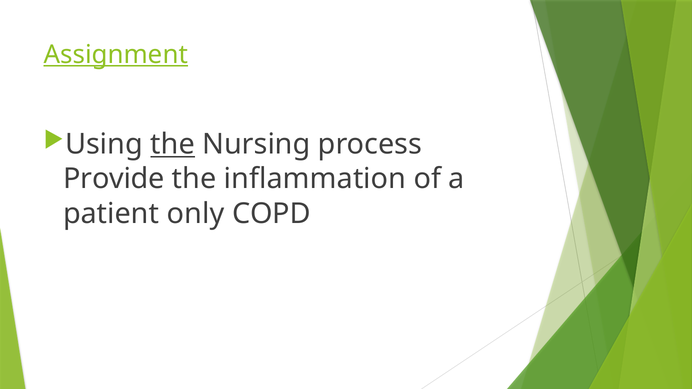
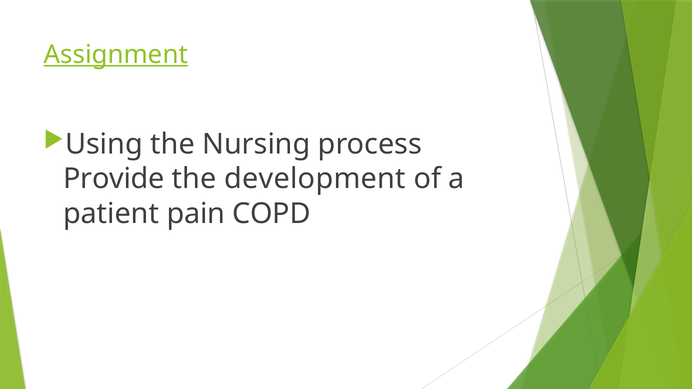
the at (173, 145) underline: present -> none
inflammation: inflammation -> development
only: only -> pain
